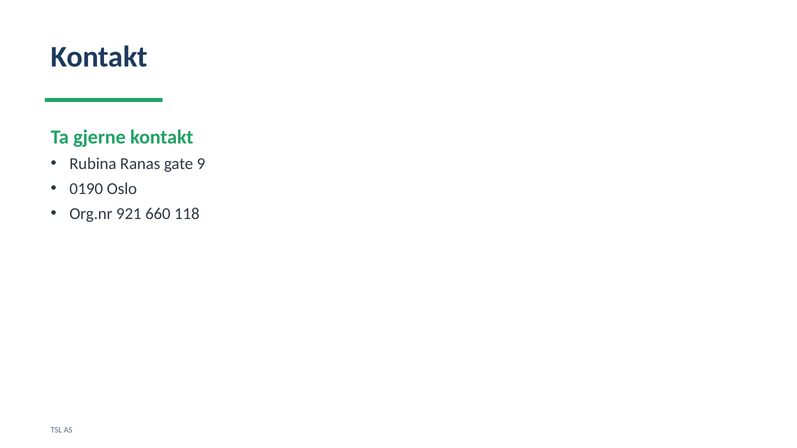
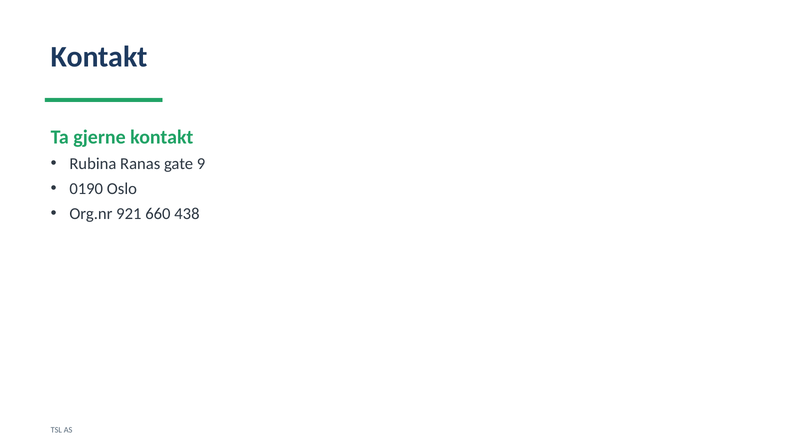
118: 118 -> 438
